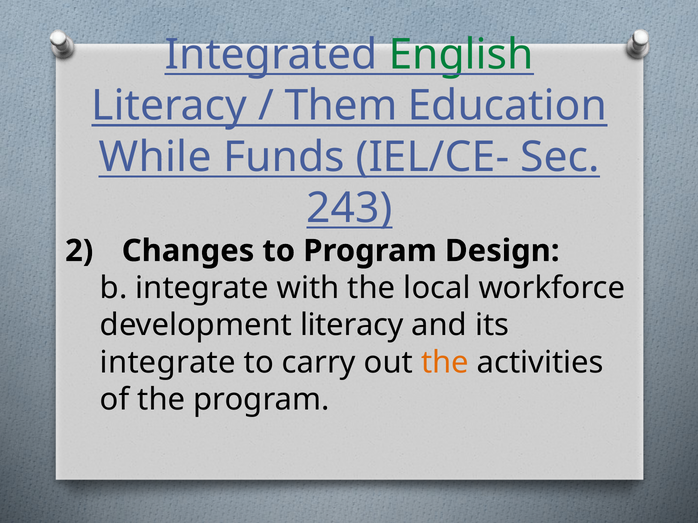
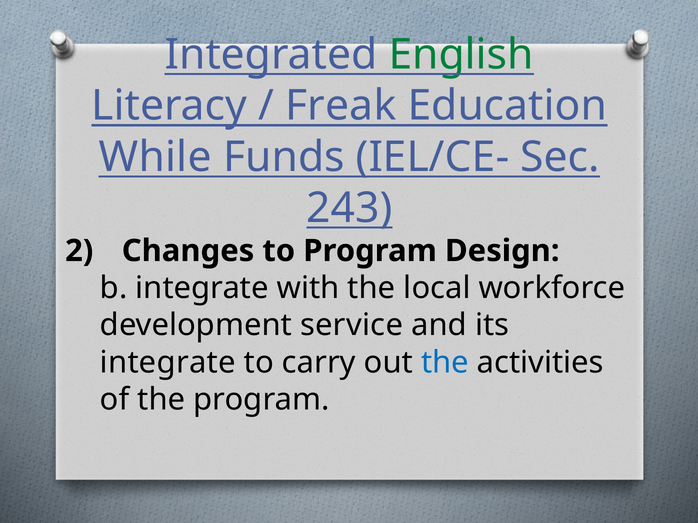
Them: Them -> Freak
development literacy: literacy -> service
the at (445, 363) colour: orange -> blue
